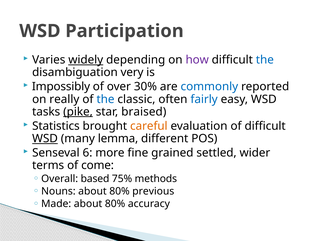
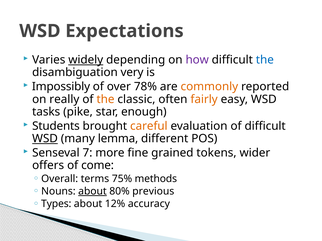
Participation: Participation -> Expectations
30%: 30% -> 78%
commonly colour: blue -> orange
the at (105, 99) colour: blue -> orange
fairly colour: blue -> orange
pike underline: present -> none
braised: braised -> enough
Statistics: Statistics -> Students
6: 6 -> 7
settled: settled -> tokens
terms: terms -> offers
based: based -> terms
about at (92, 192) underline: none -> present
Made: Made -> Types
80% at (115, 204): 80% -> 12%
